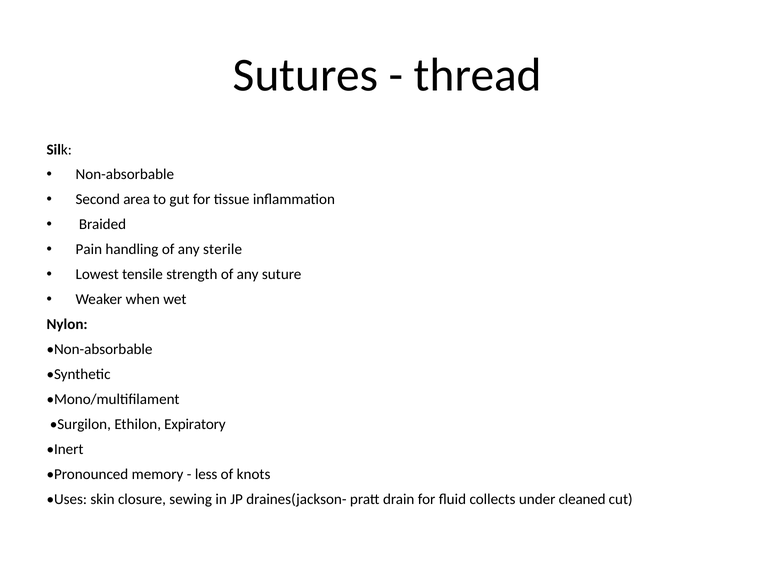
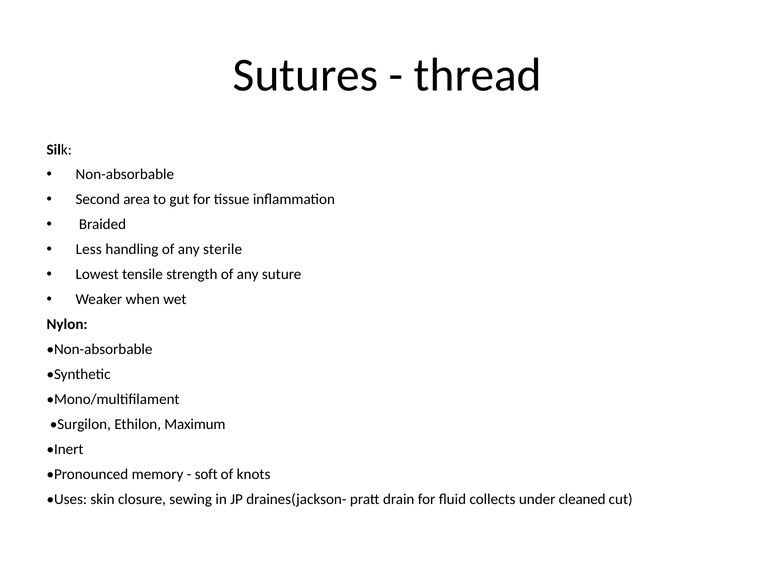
Pain: Pain -> Less
Expiratory: Expiratory -> Maximum
less: less -> soft
